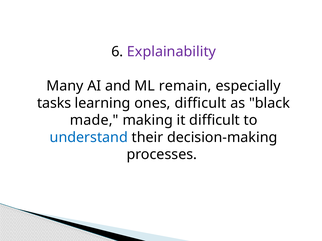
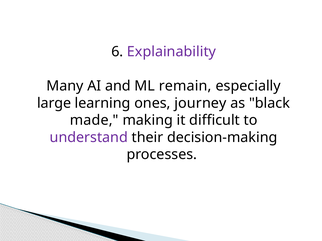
tasks: tasks -> large
ones difficult: difficult -> journey
understand colour: blue -> purple
